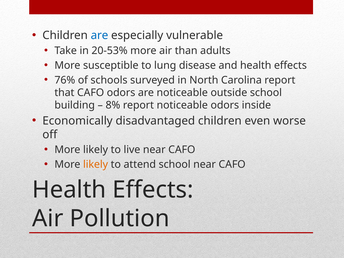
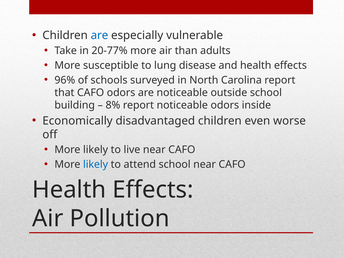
20-53%: 20-53% -> 20-77%
76%: 76% -> 96%
likely at (96, 164) colour: orange -> blue
